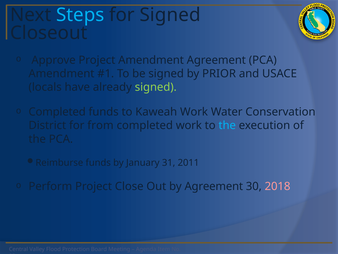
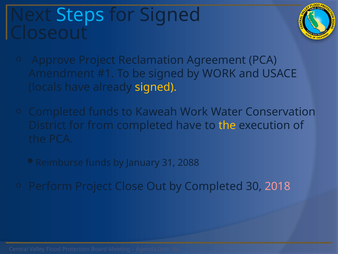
Project Amendment: Amendment -> Reclamation
by PRIOR: PRIOR -> WORK
signed at (156, 87) colour: light green -> yellow
completed work: work -> have
the at (227, 125) colour: light blue -> yellow
2011: 2011 -> 2088
by Agreement: Agreement -> Completed
